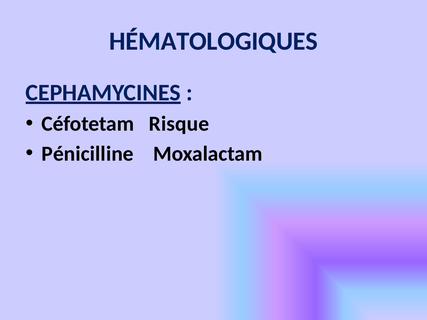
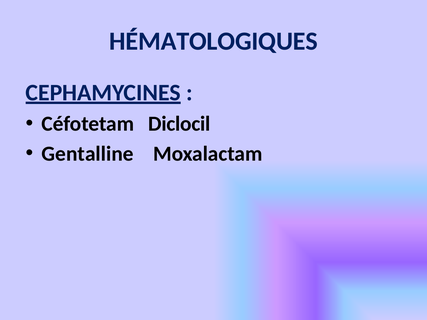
Risque: Risque -> Diclocil
Pénicilline: Pénicilline -> Gentalline
